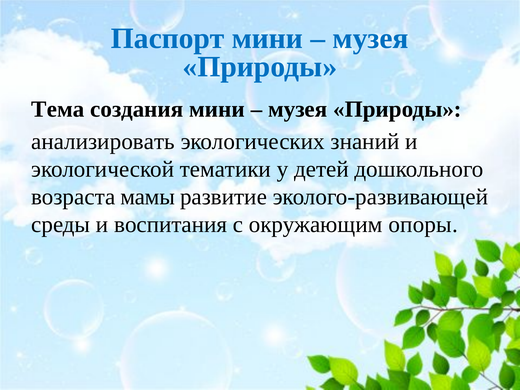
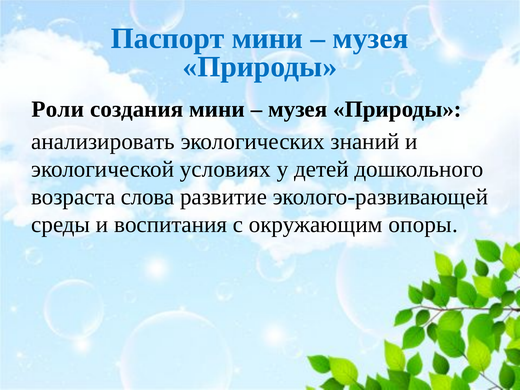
Тема: Тема -> Роли
тематики: тематики -> условиях
мамы: мамы -> слова
